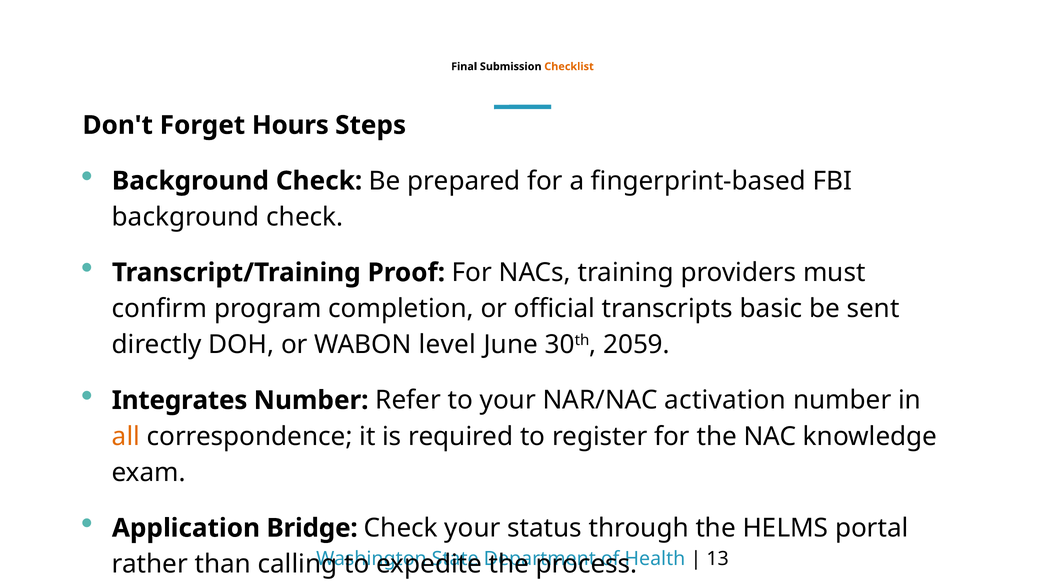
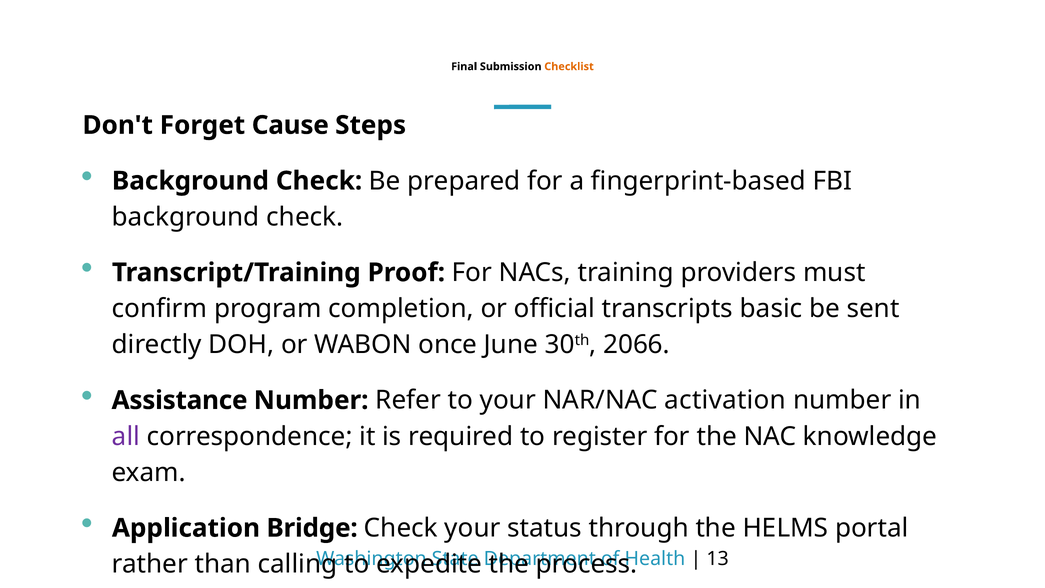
Hours: Hours -> Cause
level: level -> once
2059: 2059 -> 2066
Integrates: Integrates -> Assistance
all colour: orange -> purple
